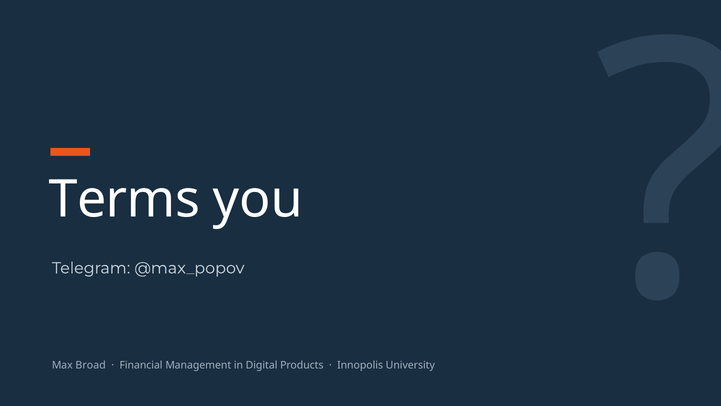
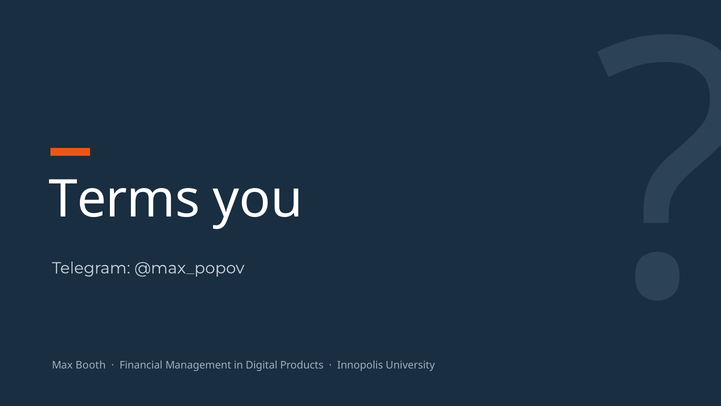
Broad: Broad -> Booth
